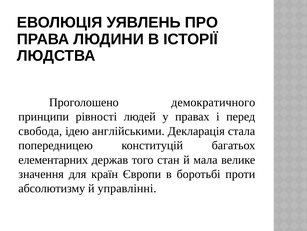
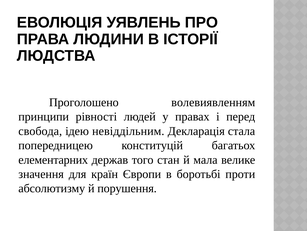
демократичного: демократичного -> волевиявленням
англійськими: англійськими -> невіддільним
управлінні: управлінні -> порушення
